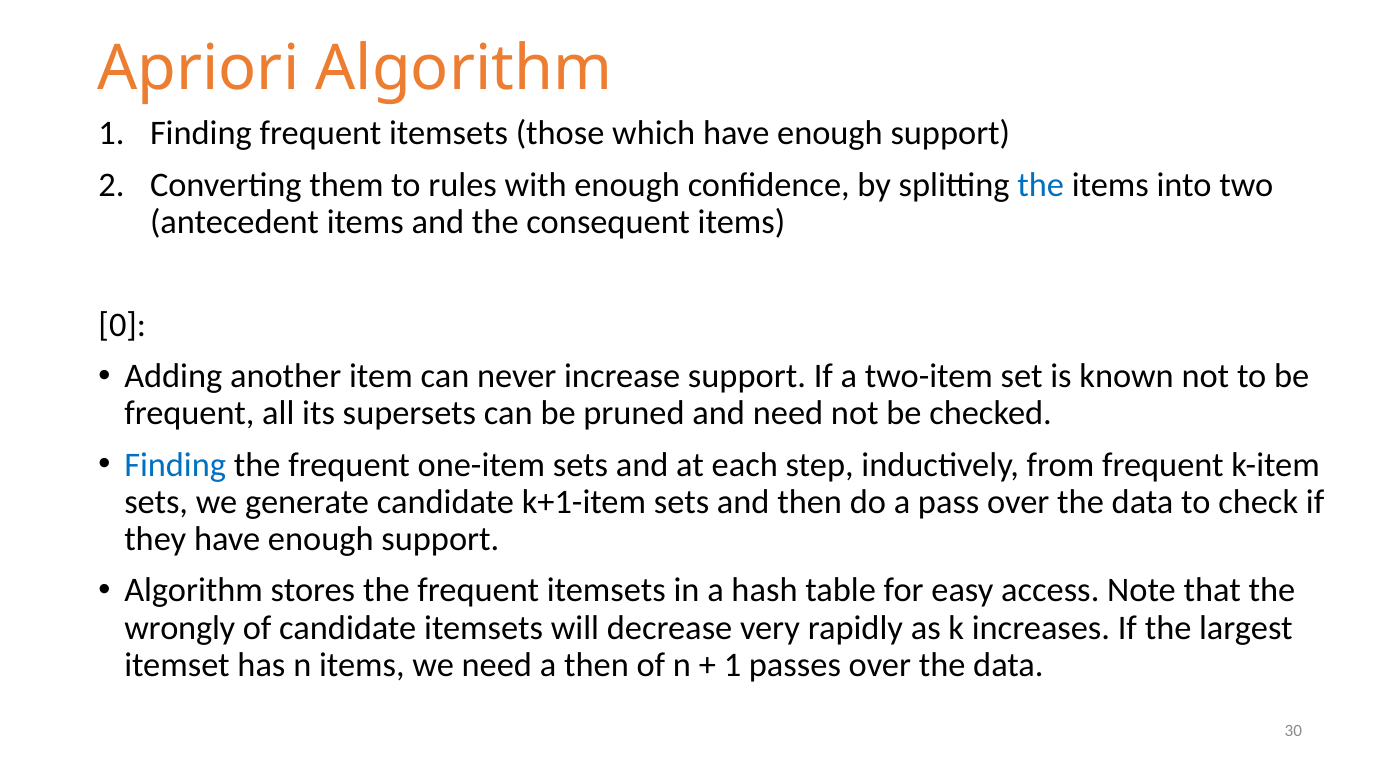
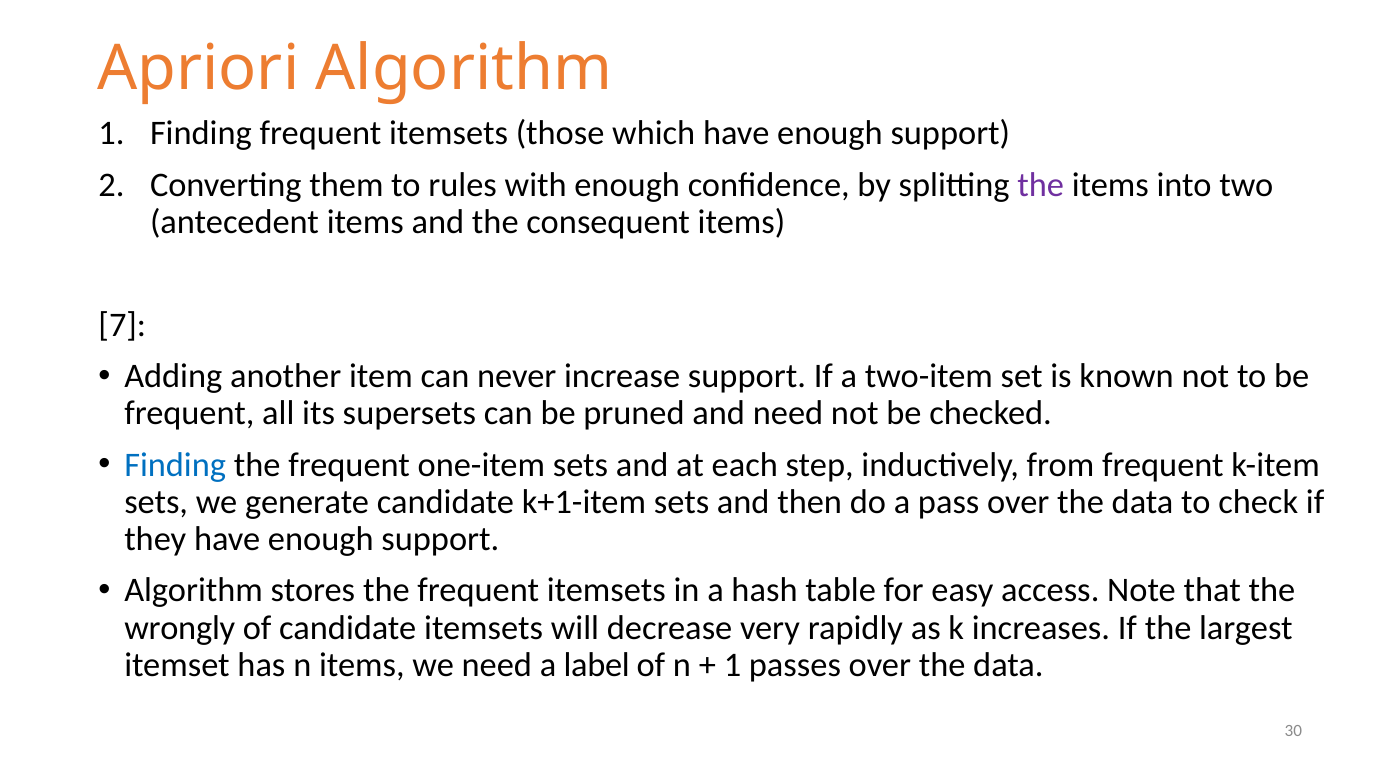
the at (1041, 185) colour: blue -> purple
0: 0 -> 7
a then: then -> label
